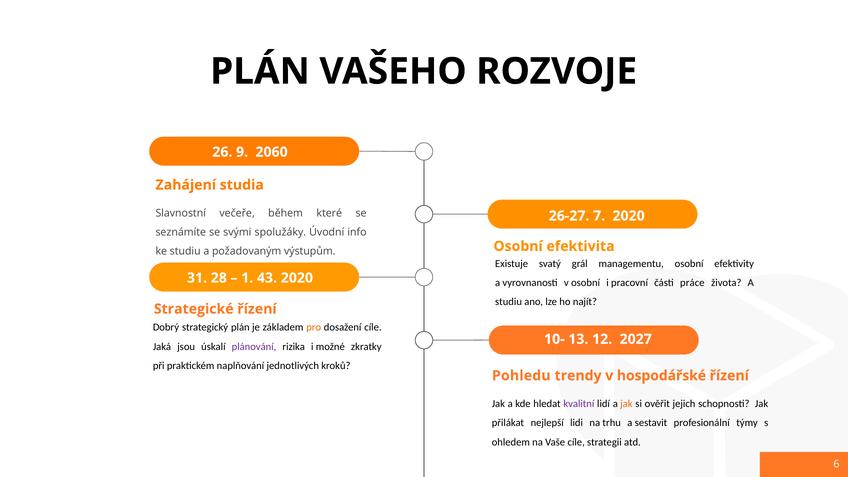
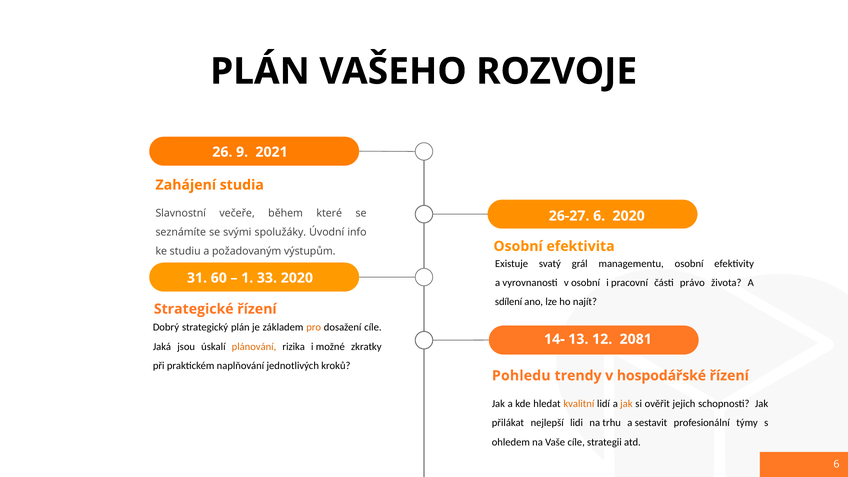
2060: 2060 -> 2021
26-27 7: 7 -> 6
28: 28 -> 60
43: 43 -> 33
práce: práce -> právo
studiu at (508, 302): studiu -> sdílení
10-: 10- -> 14-
2027: 2027 -> 2081
plánování colour: purple -> orange
kvalitní colour: purple -> orange
